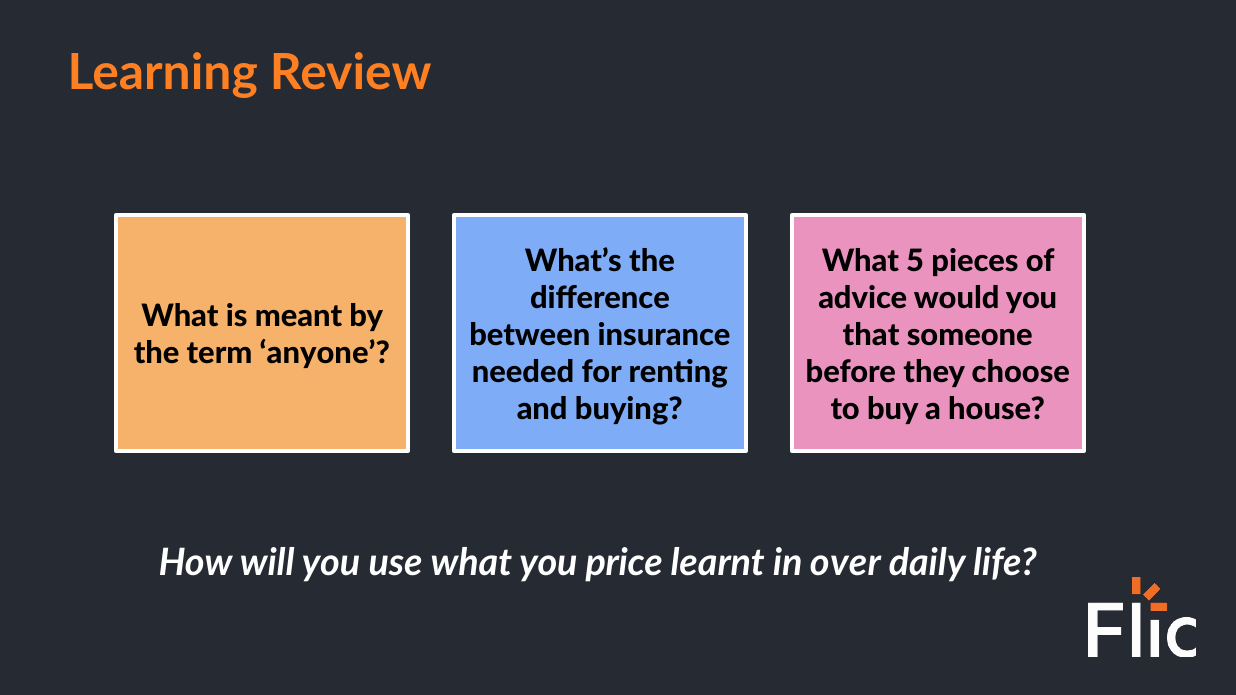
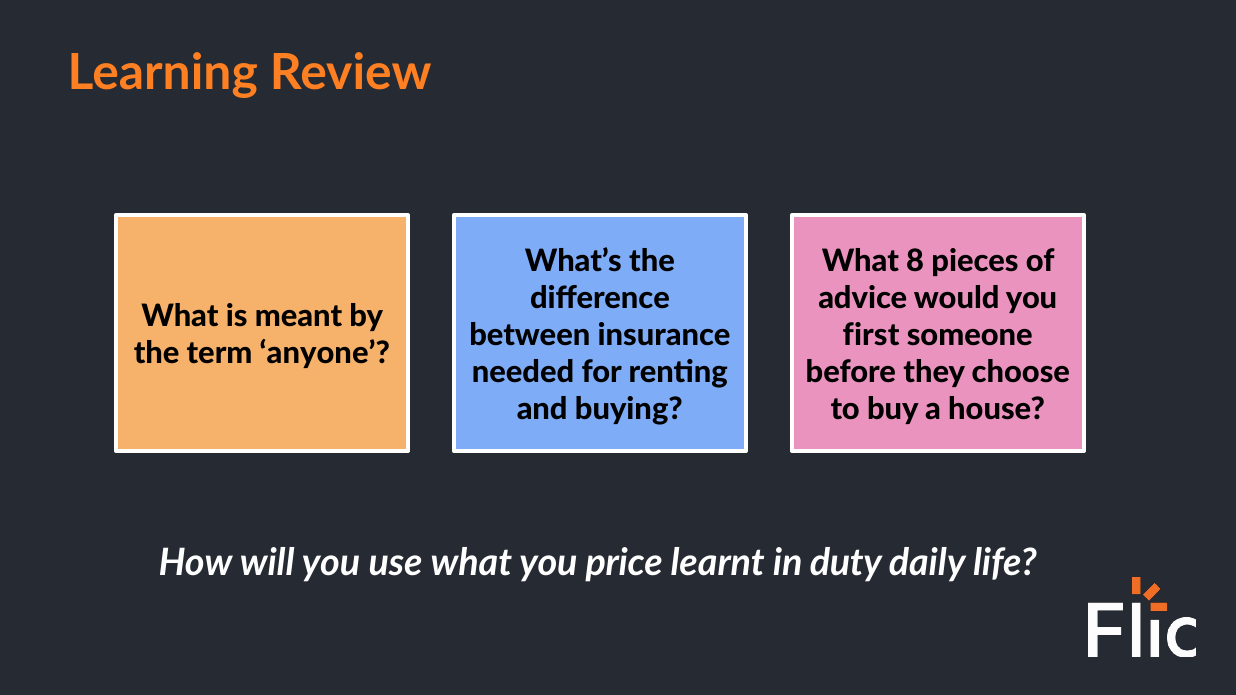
5: 5 -> 8
that: that -> first
over: over -> duty
